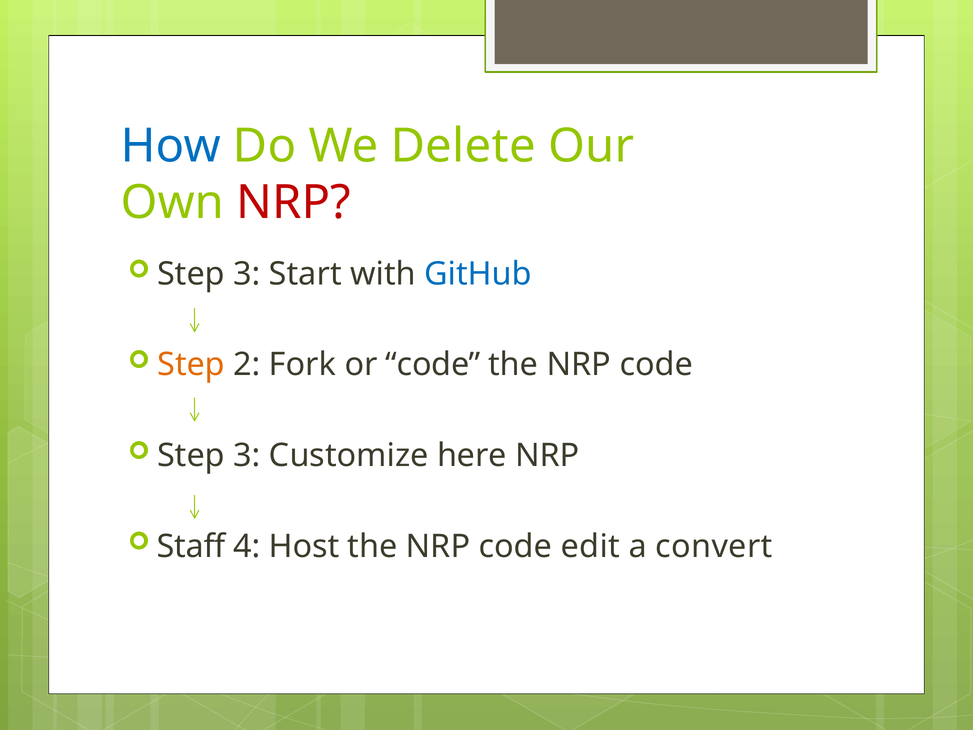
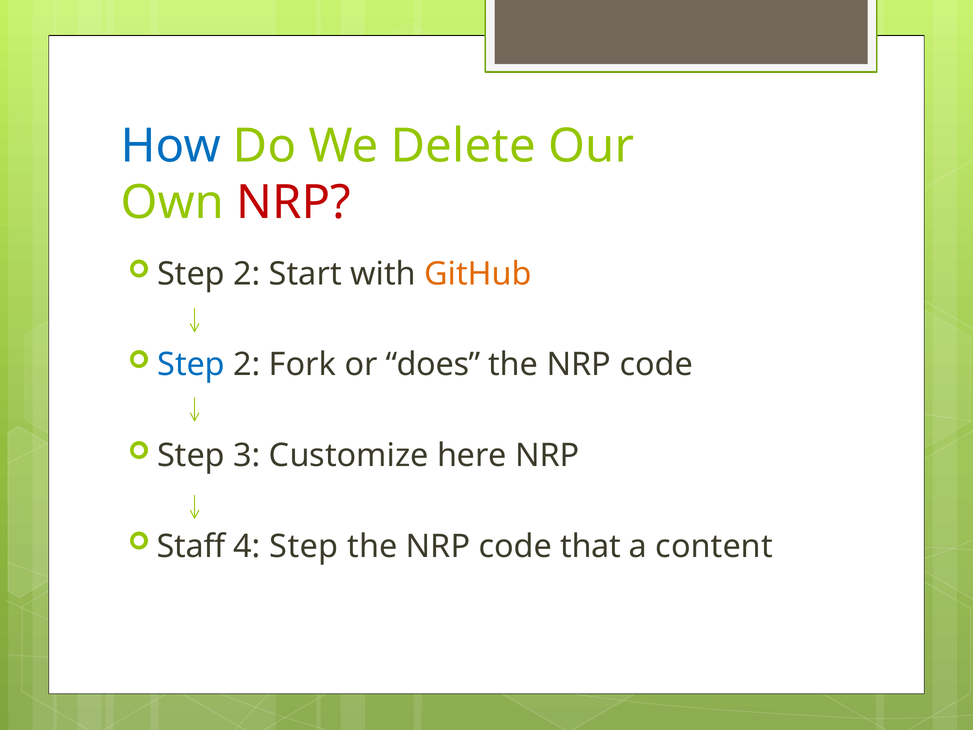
3 at (247, 274): 3 -> 2
GitHub colour: blue -> orange
Step at (191, 365) colour: orange -> blue
or code: code -> does
4 Host: Host -> Step
edit: edit -> that
convert: convert -> content
